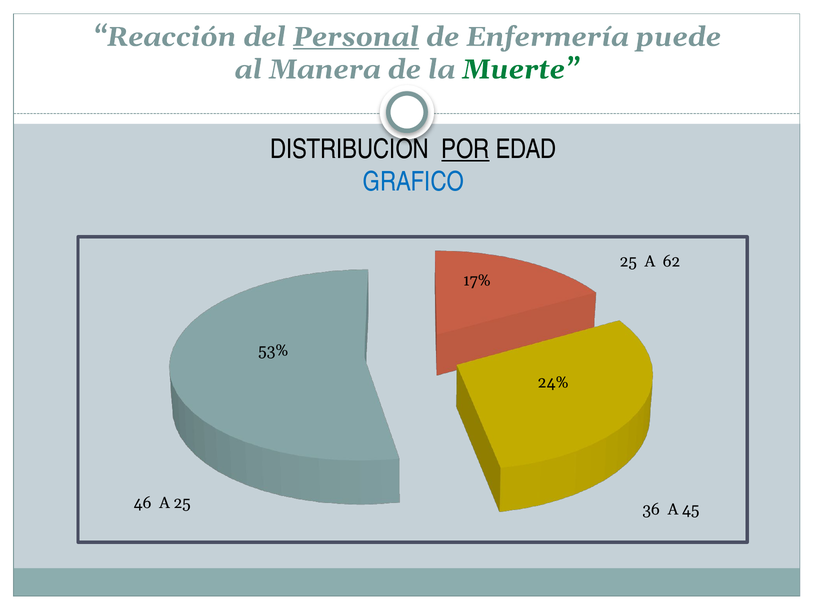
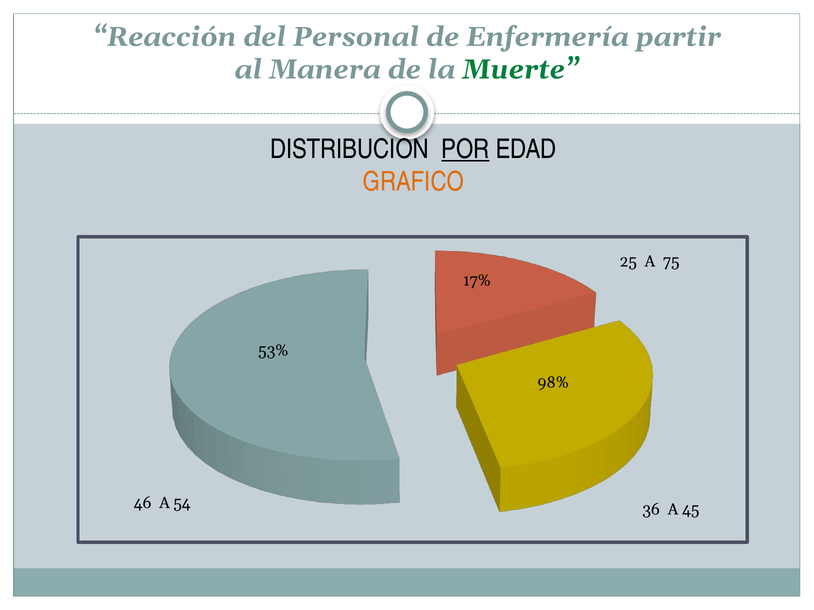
Personal underline: present -> none
puede: puede -> partir
GRAFICO colour: blue -> orange
62: 62 -> 75
24%: 24% -> 98%
A 25: 25 -> 54
